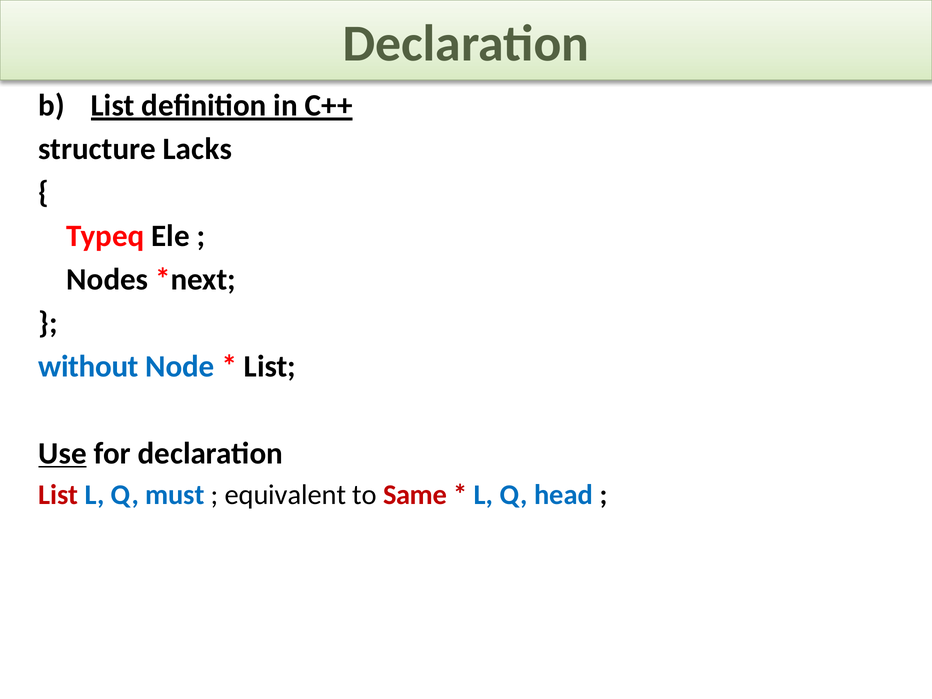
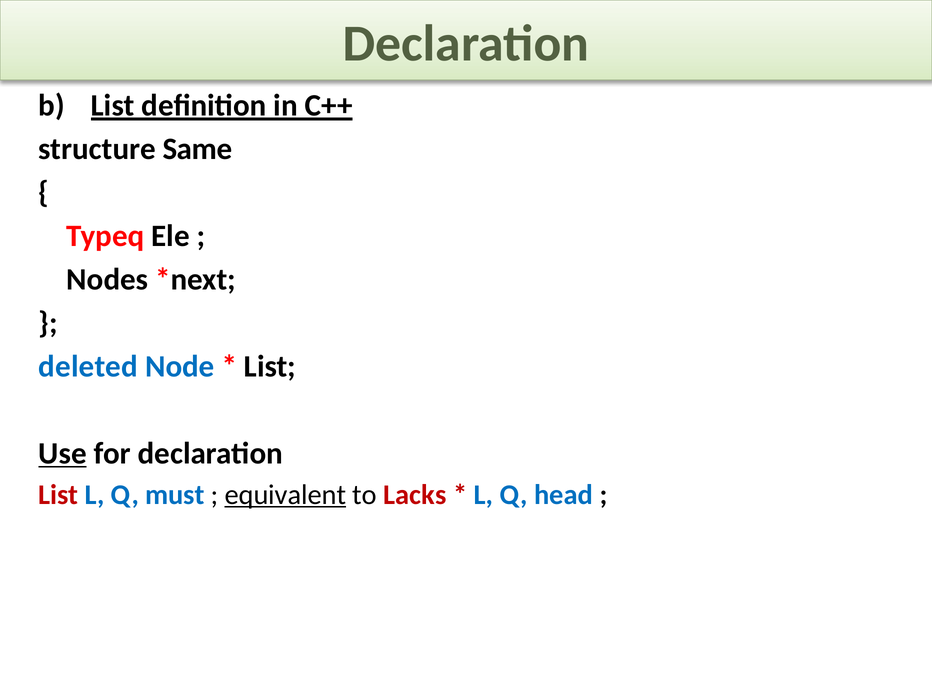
Lacks: Lacks -> Same
without: without -> deleted
equivalent underline: none -> present
Same: Same -> Lacks
